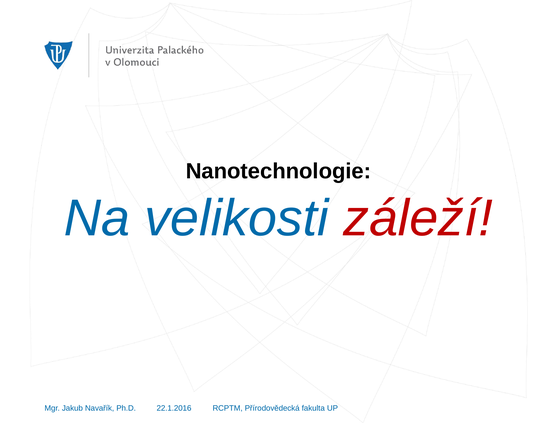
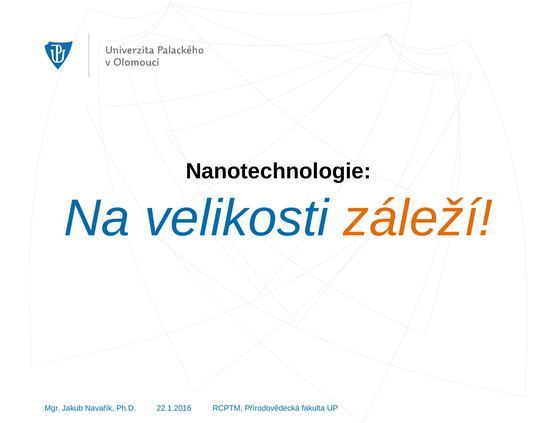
záleží colour: red -> orange
